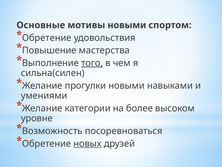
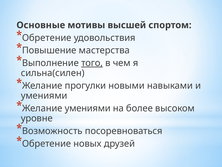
мотивы новыми: новыми -> высшей
Желание категории: категории -> умениями
новых underline: present -> none
